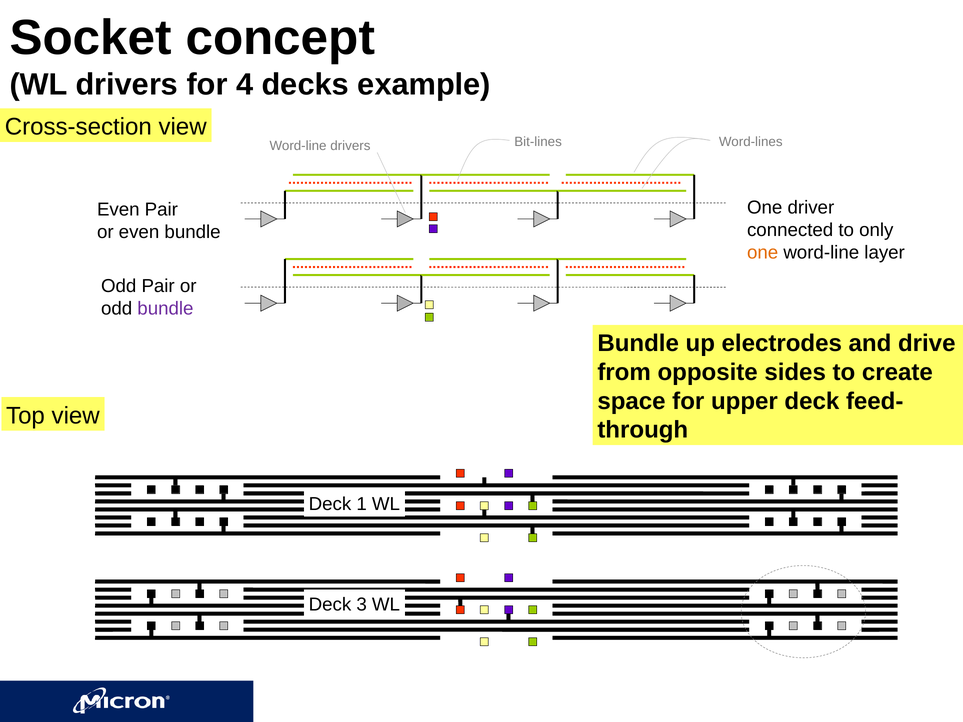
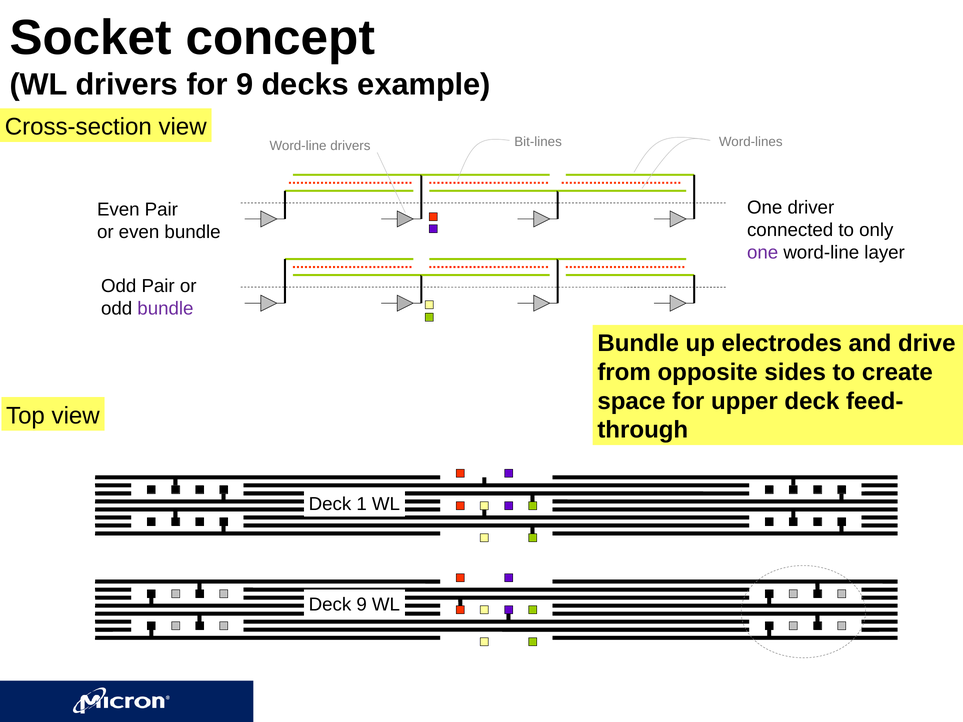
for 4: 4 -> 9
one at (763, 252) colour: orange -> purple
Deck 3: 3 -> 9
